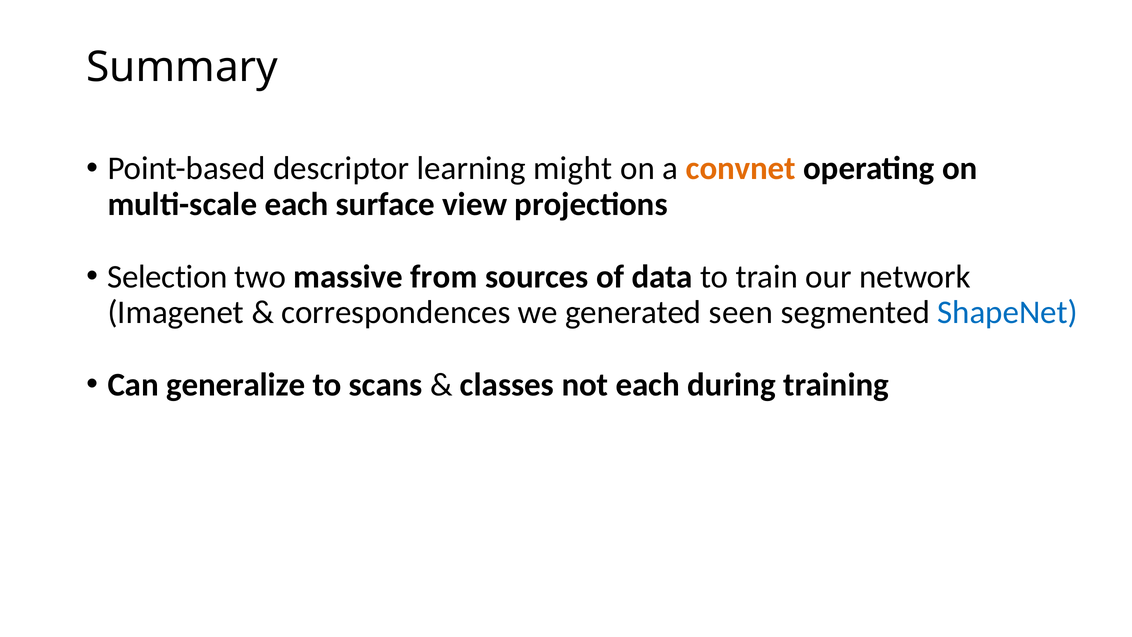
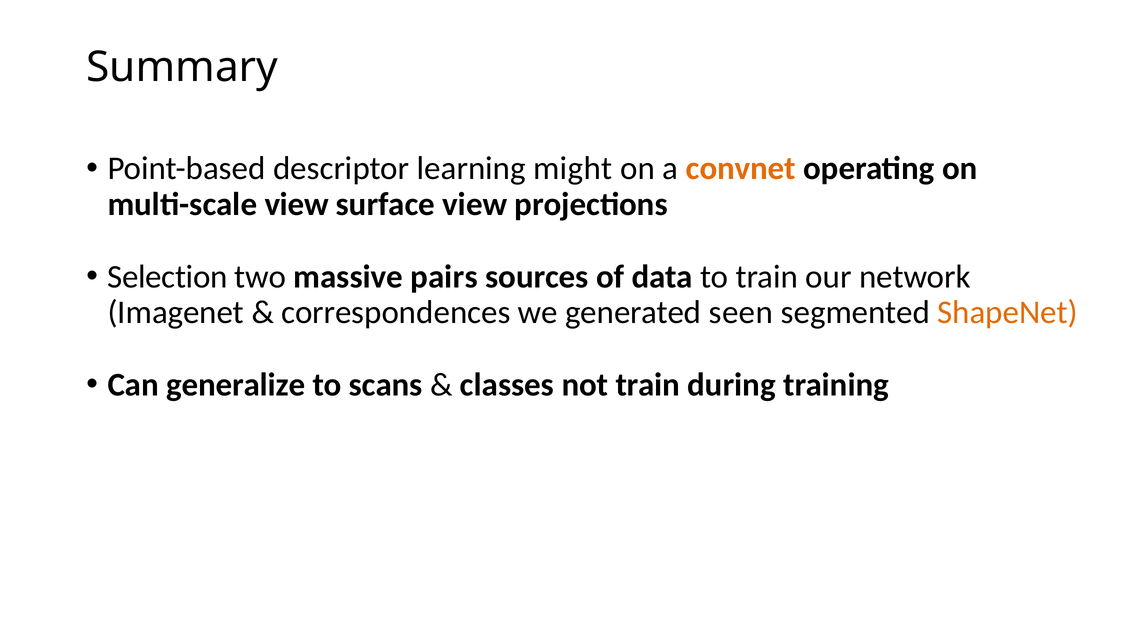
multi-scale each: each -> view
from: from -> pairs
ShapeNet colour: blue -> orange
not each: each -> train
